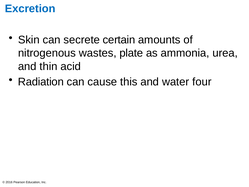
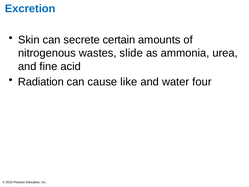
plate: plate -> slide
thin: thin -> fine
this: this -> like
